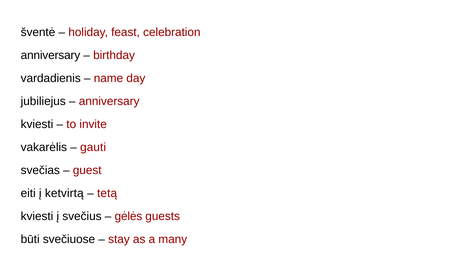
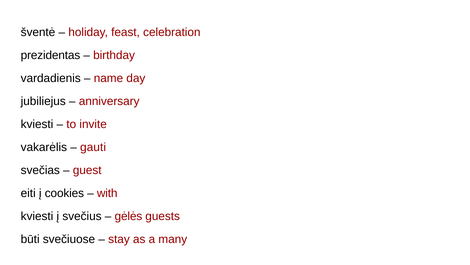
anniversary at (50, 55): anniversary -> prezidentas
ketvirtą: ketvirtą -> cookies
tetą: tetą -> with
